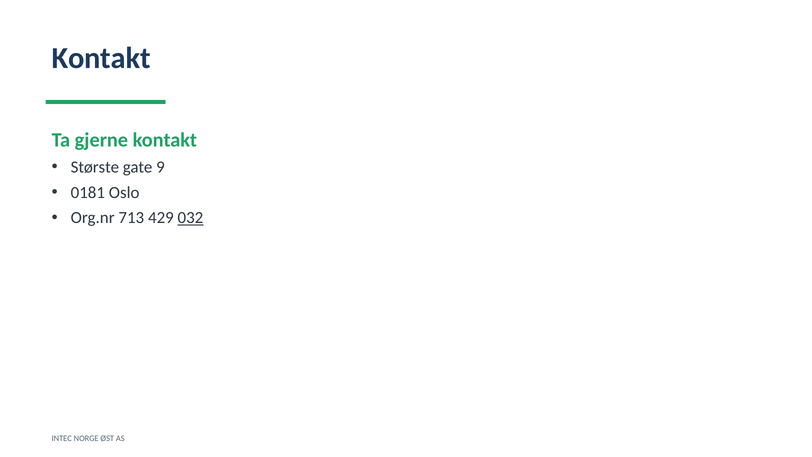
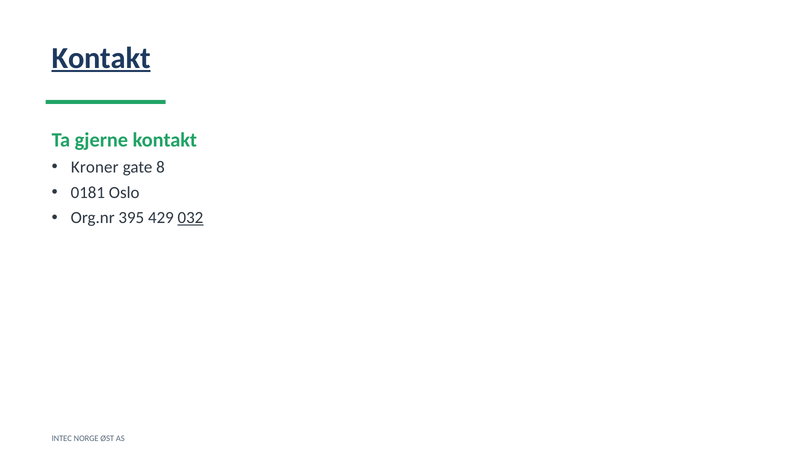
Kontakt at (101, 58) underline: none -> present
Største: Største -> Kroner
9: 9 -> 8
713: 713 -> 395
